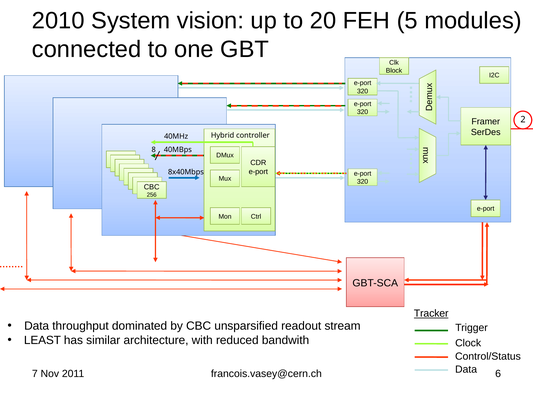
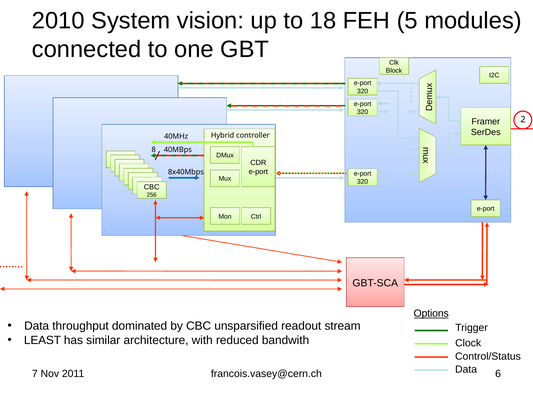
20: 20 -> 18
Tracker: Tracker -> Options
